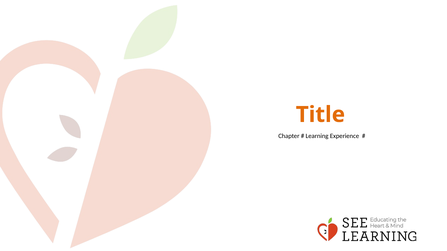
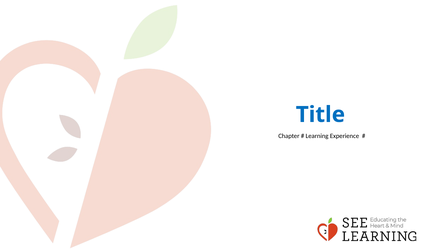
Title colour: orange -> blue
